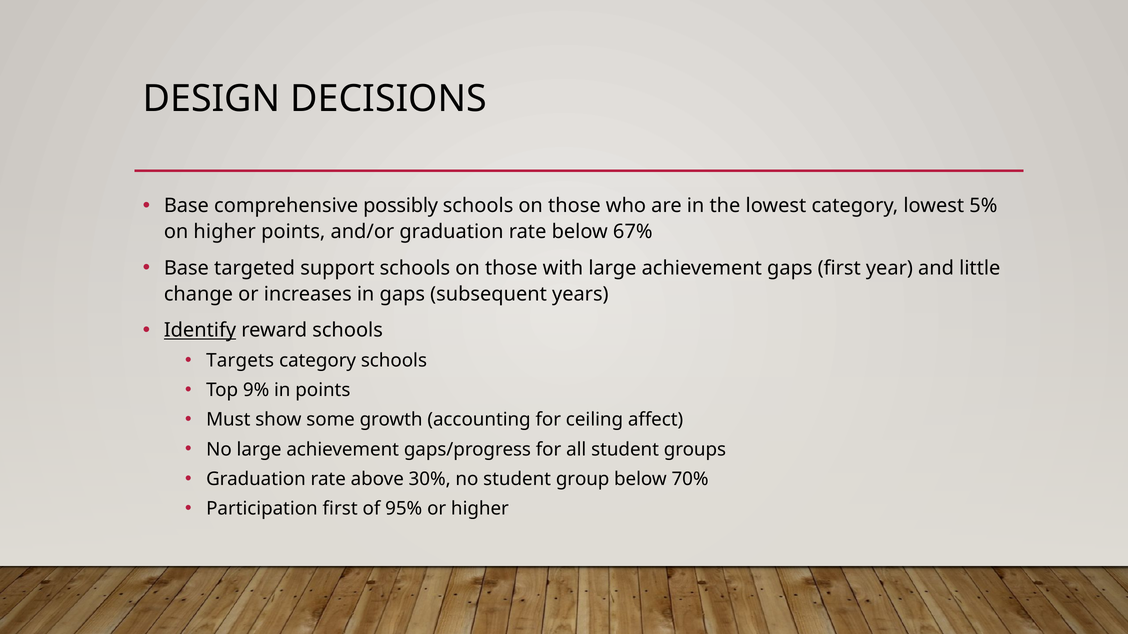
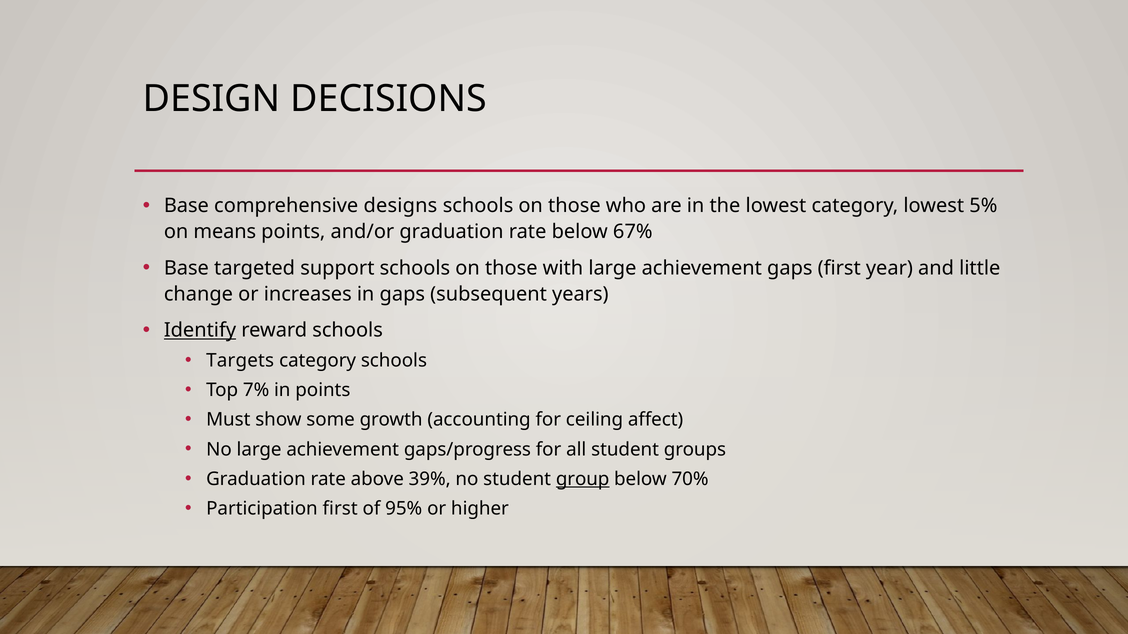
possibly: possibly -> designs
on higher: higher -> means
9%: 9% -> 7%
30%: 30% -> 39%
group underline: none -> present
